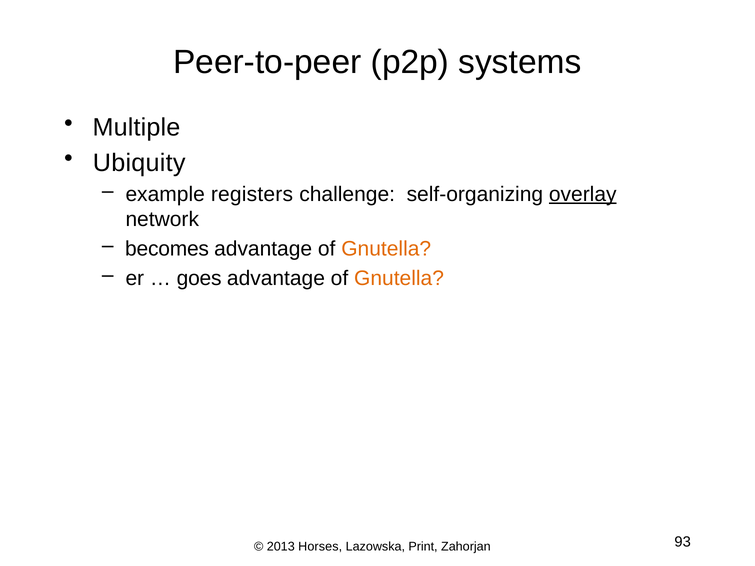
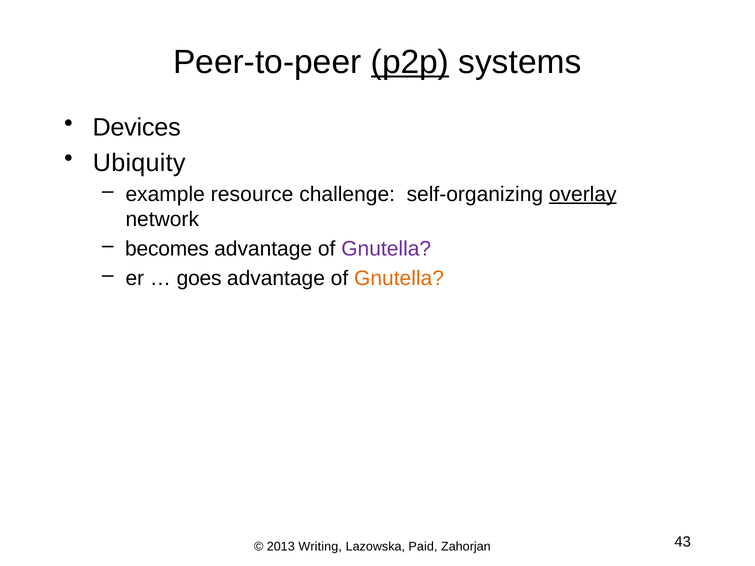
p2p underline: none -> present
Multiple: Multiple -> Devices
registers: registers -> resource
Gnutella at (386, 249) colour: orange -> purple
Horses: Horses -> Writing
Print: Print -> Paid
93: 93 -> 43
